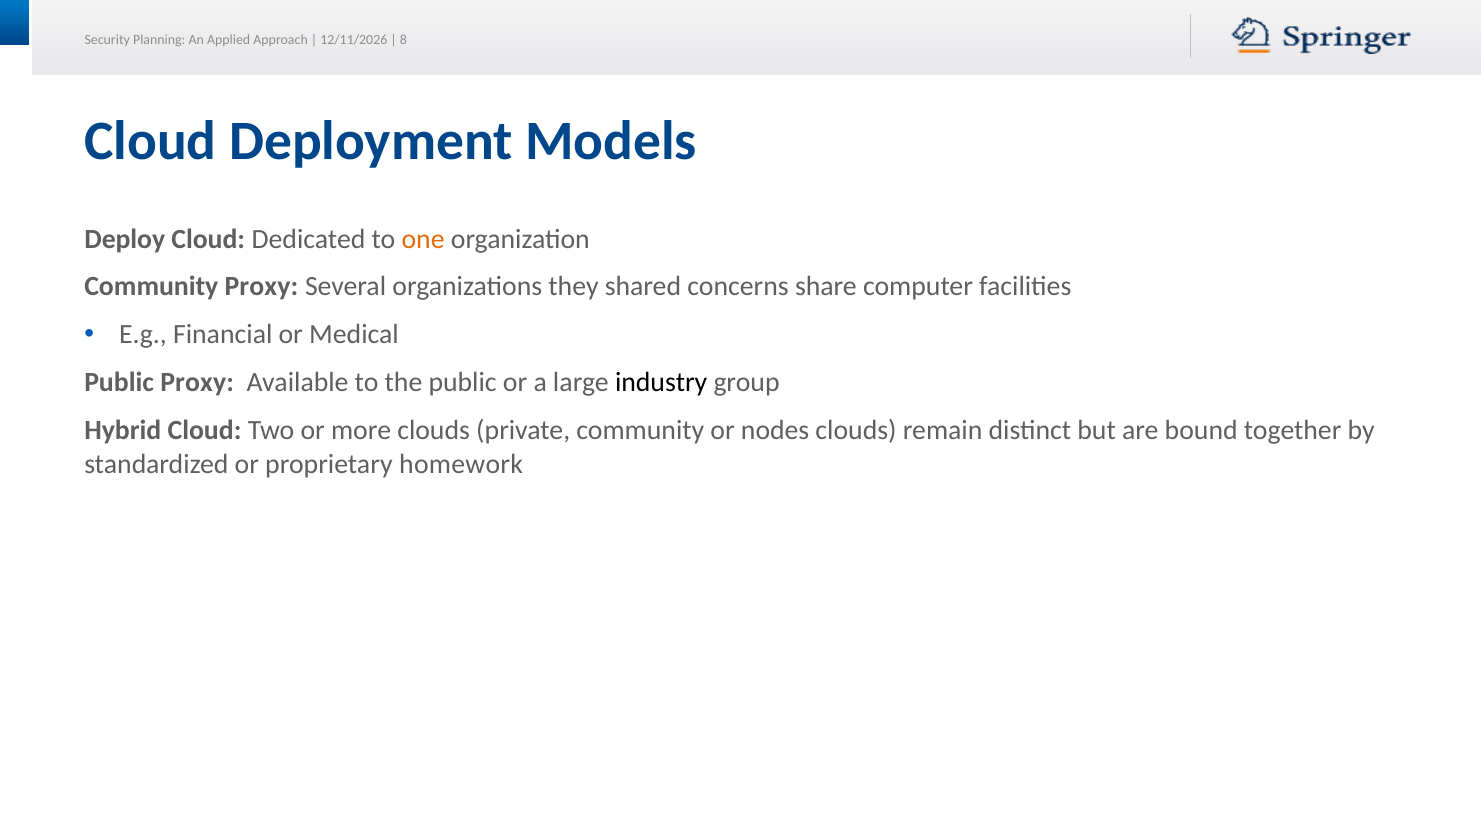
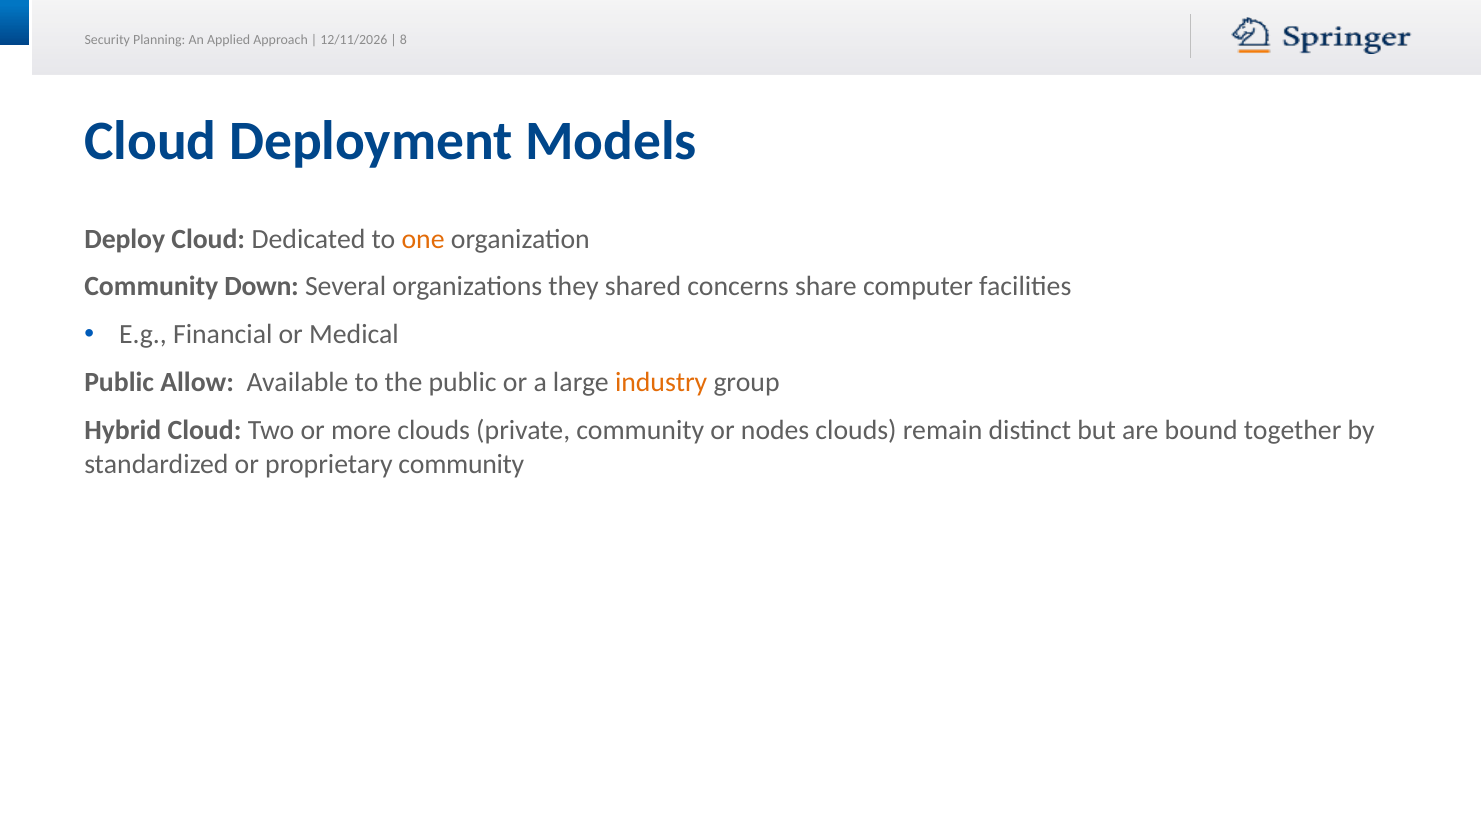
Community Proxy: Proxy -> Down
Public Proxy: Proxy -> Allow
industry colour: black -> orange
proprietary homework: homework -> community
